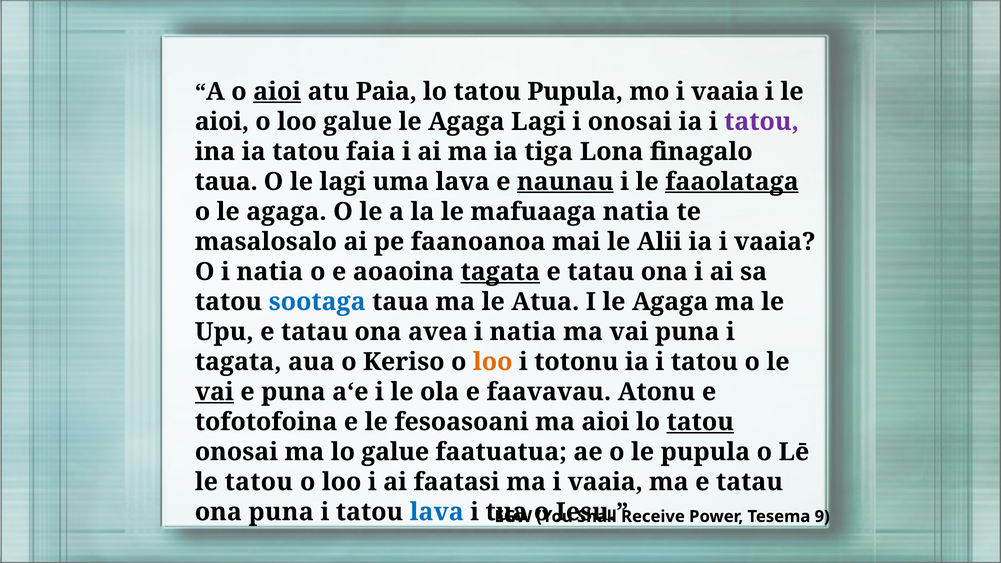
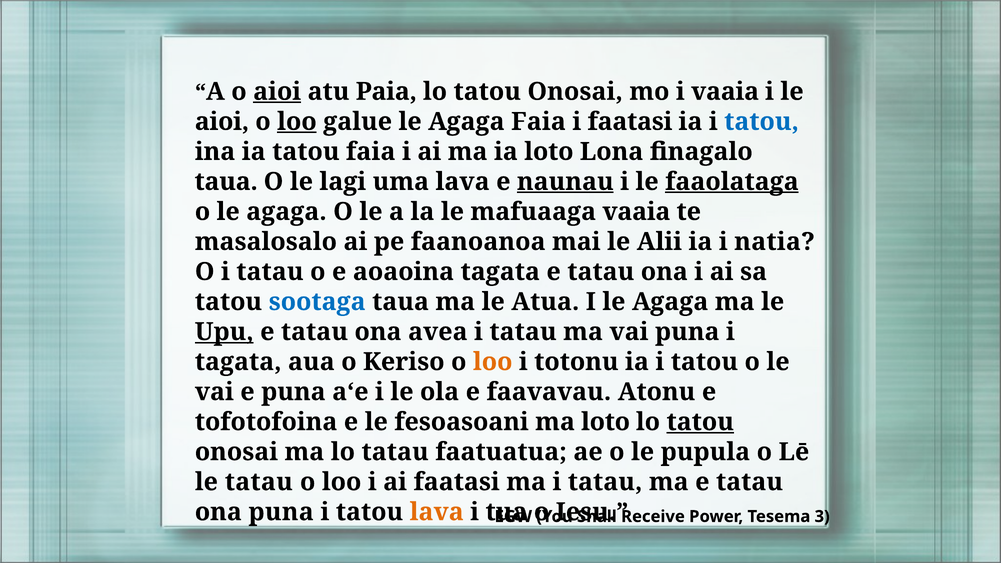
Pupula at (575, 92): Pupula -> Onosai
loo at (297, 122) underline: none -> present
Agaga Lagi: Lagi -> Faia
i onosai: onosai -> faatasi
tatou at (762, 122) colour: purple -> blue
ia tiga: tiga -> loto
mafuaaga natia: natia -> vaaia
ia i vaaia: vaaia -> natia
O i natia: natia -> tatau
tagata at (500, 272) underline: present -> none
Upu underline: none -> present
avea i natia: natia -> tatau
vai at (214, 392) underline: present -> none
ma aioi: aioi -> loto
lo galue: galue -> tatau
le tatou: tatou -> tatau
ma i vaaia: vaaia -> tatau
lava at (437, 512) colour: blue -> orange
9: 9 -> 3
